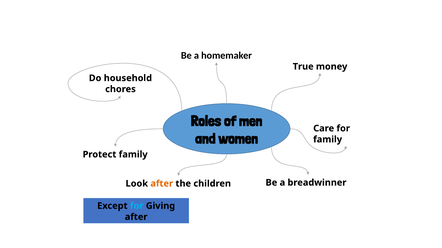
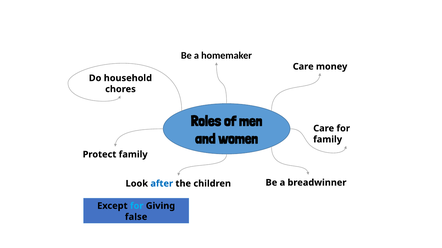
True at (303, 67): True -> Care
after at (162, 184) colour: orange -> blue
after at (136, 217): after -> false
